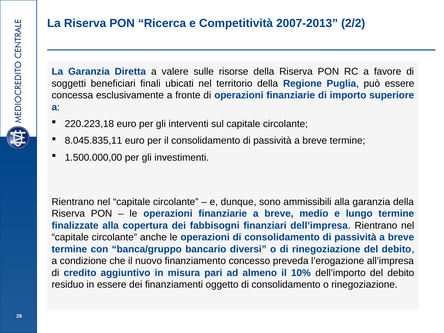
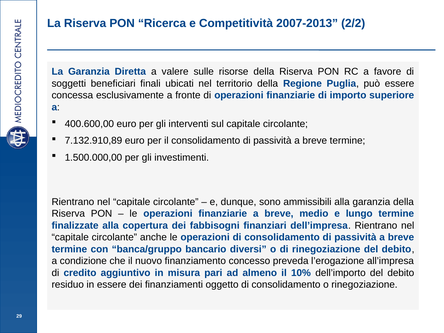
220.223,18: 220.223,18 -> 400.600,00
8.045.835,11: 8.045.835,11 -> 7.132.910,89
